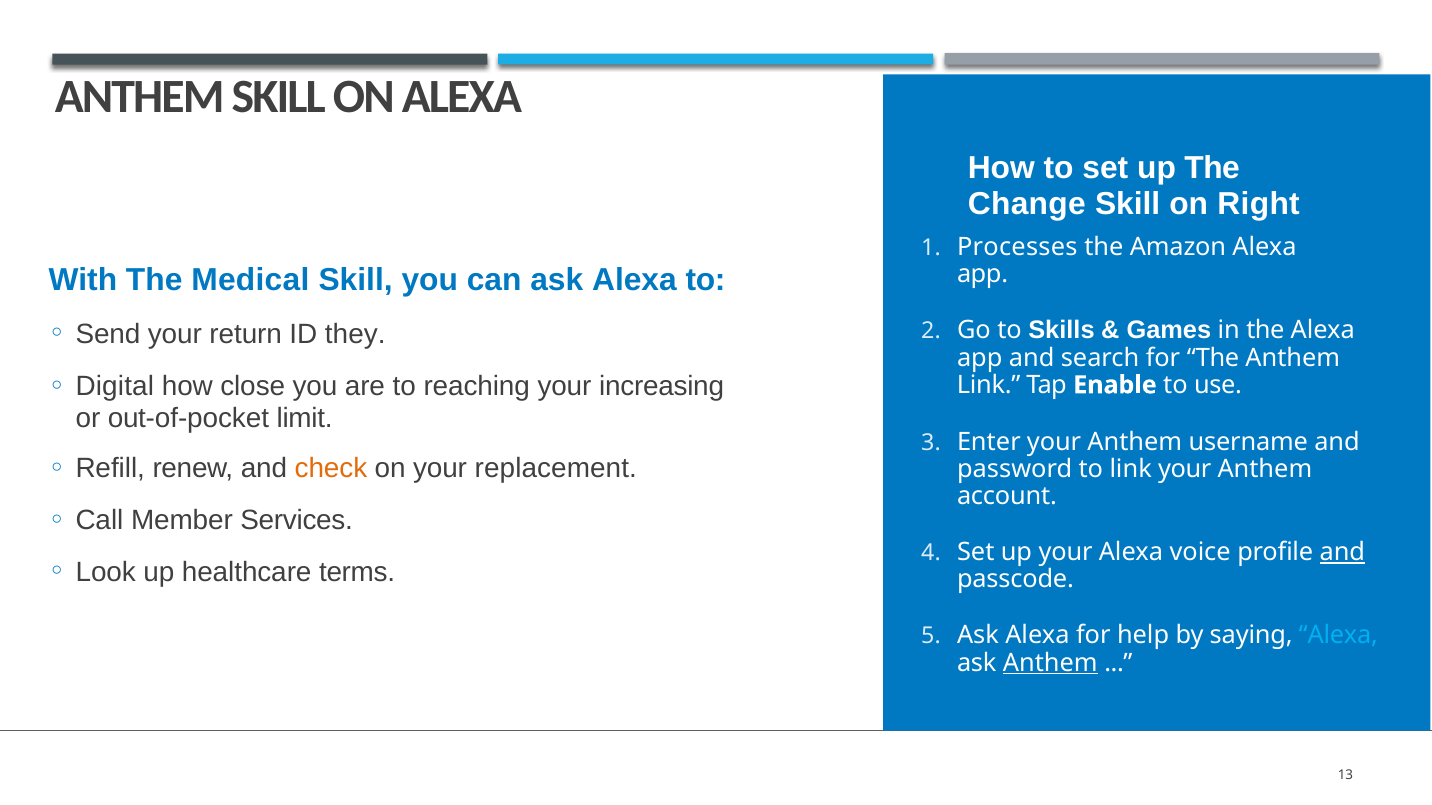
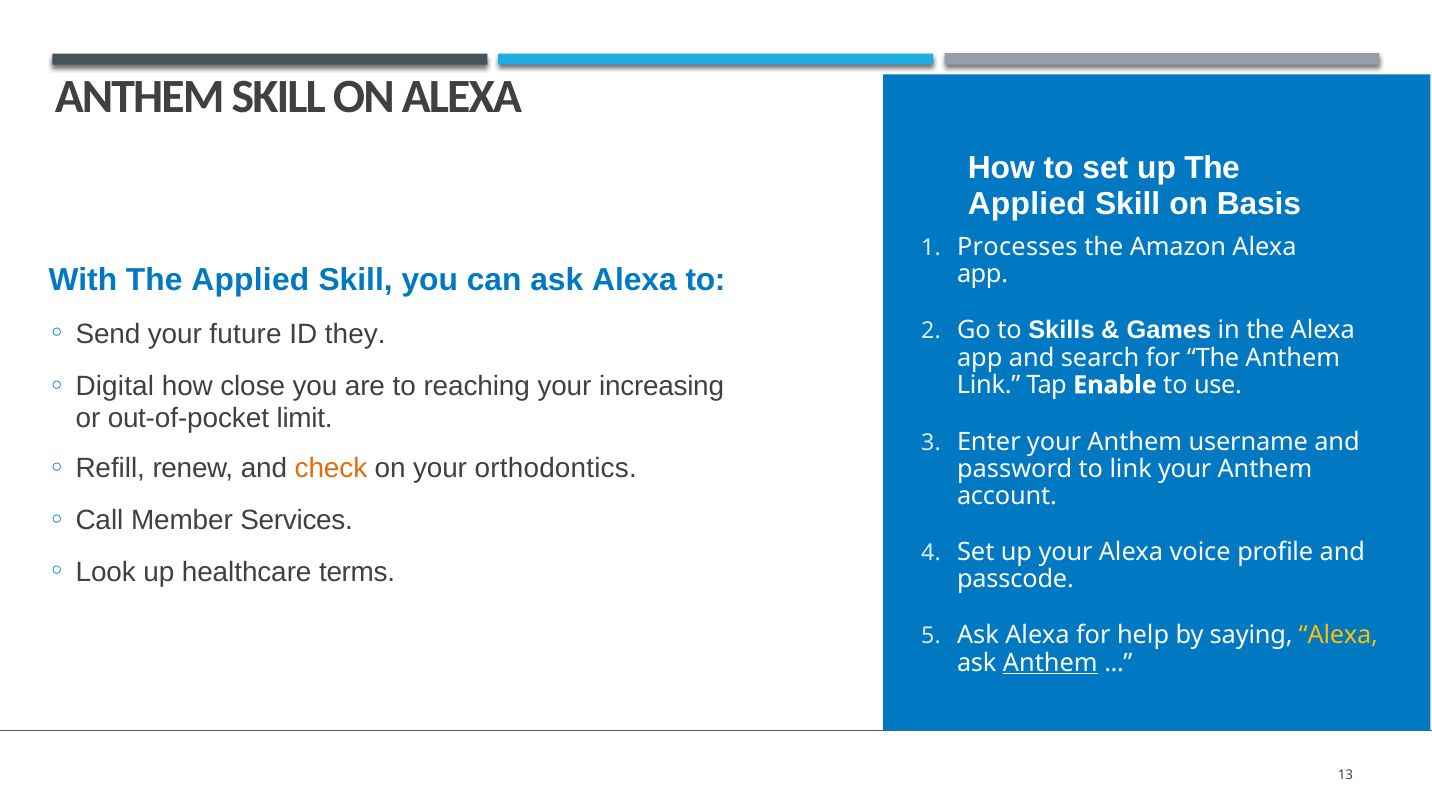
Change at (1027, 204): Change -> Applied
Right: Right -> Basis
With The Medical: Medical -> Applied
return: return -> future
replacement: replacement -> orthodontics
and at (1342, 553) underline: present -> none
Alexa at (1338, 636) colour: light blue -> yellow
